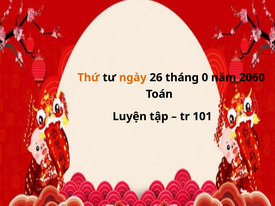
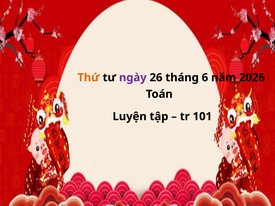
ngày colour: orange -> purple
0: 0 -> 6
2060: 2060 -> 2026
